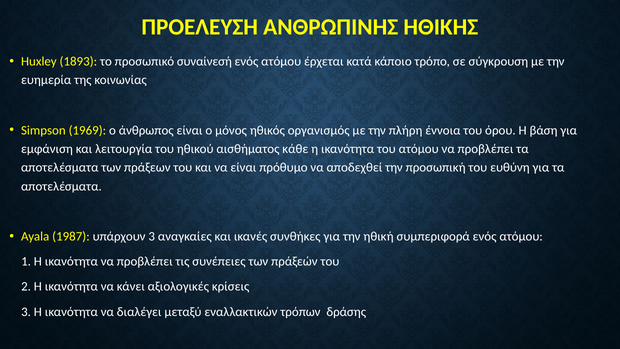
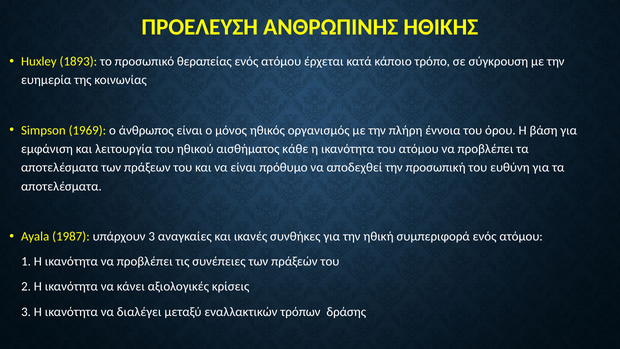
συναίνεσή: συναίνεσή -> θεραπείας
